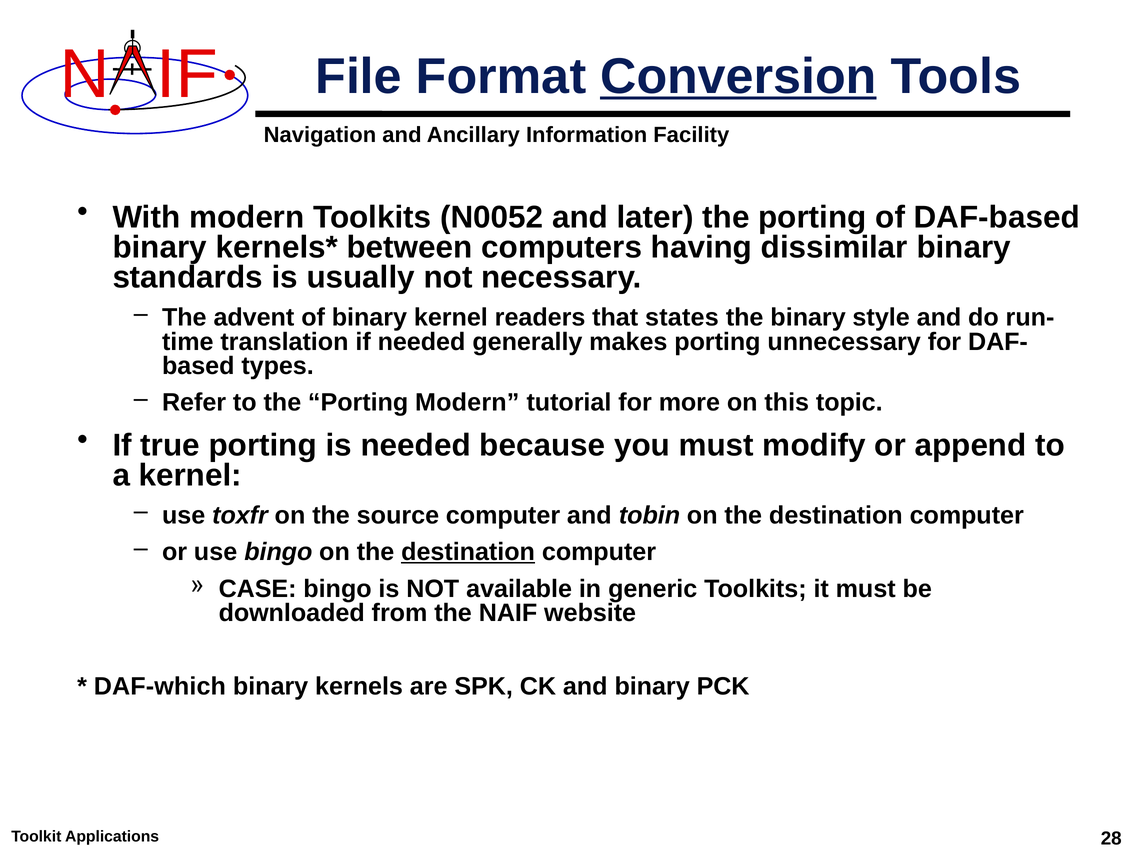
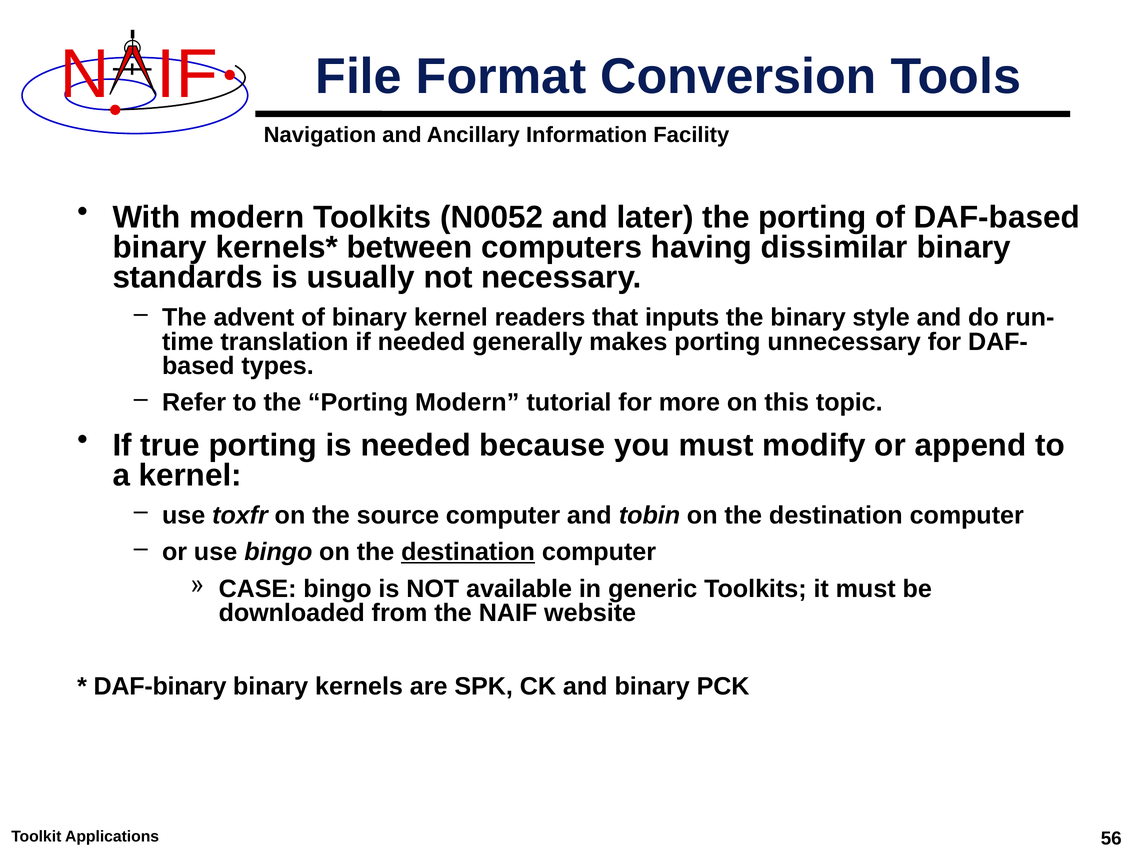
Conversion underline: present -> none
states: states -> inputs
DAF-which: DAF-which -> DAF-binary
28: 28 -> 56
